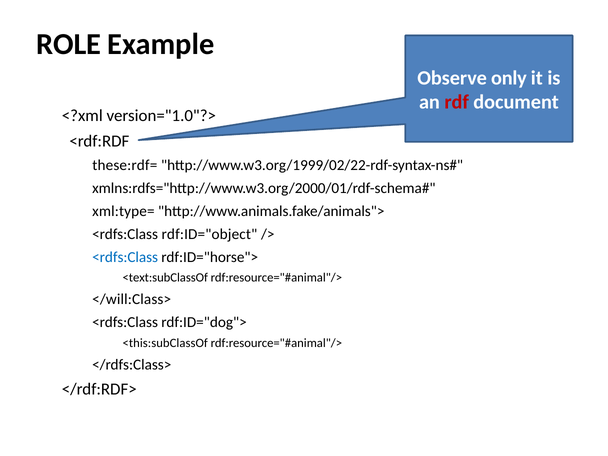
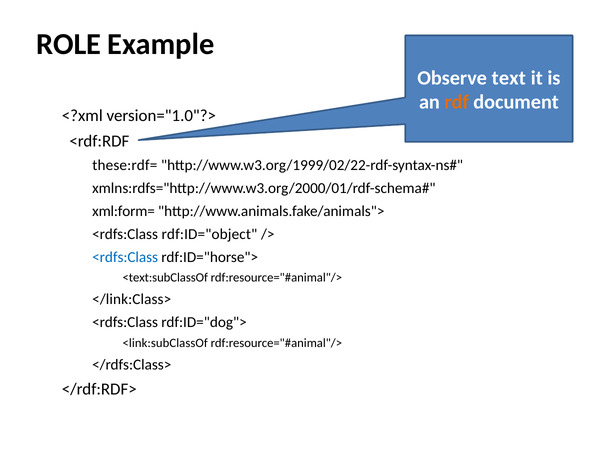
only: only -> text
rdf colour: red -> orange
xml:type=: xml:type= -> xml:form=
</will:Class>: </will:Class> -> </link:Class>
<this:subClassOf: <this:subClassOf -> <link:subClassOf
